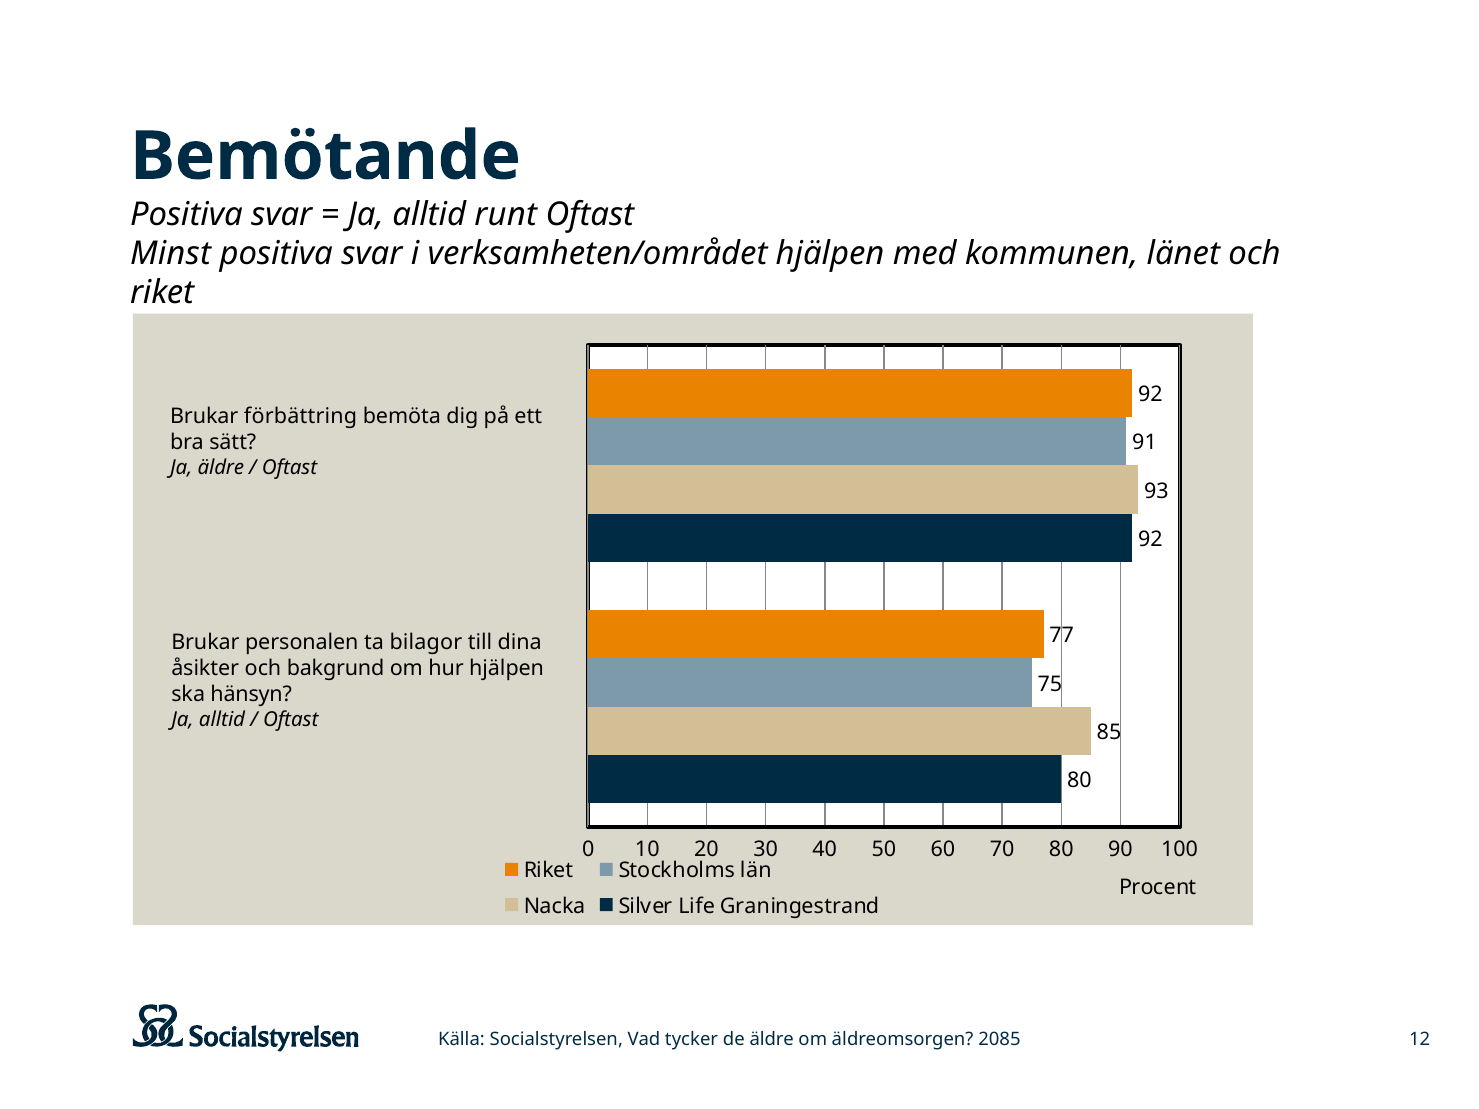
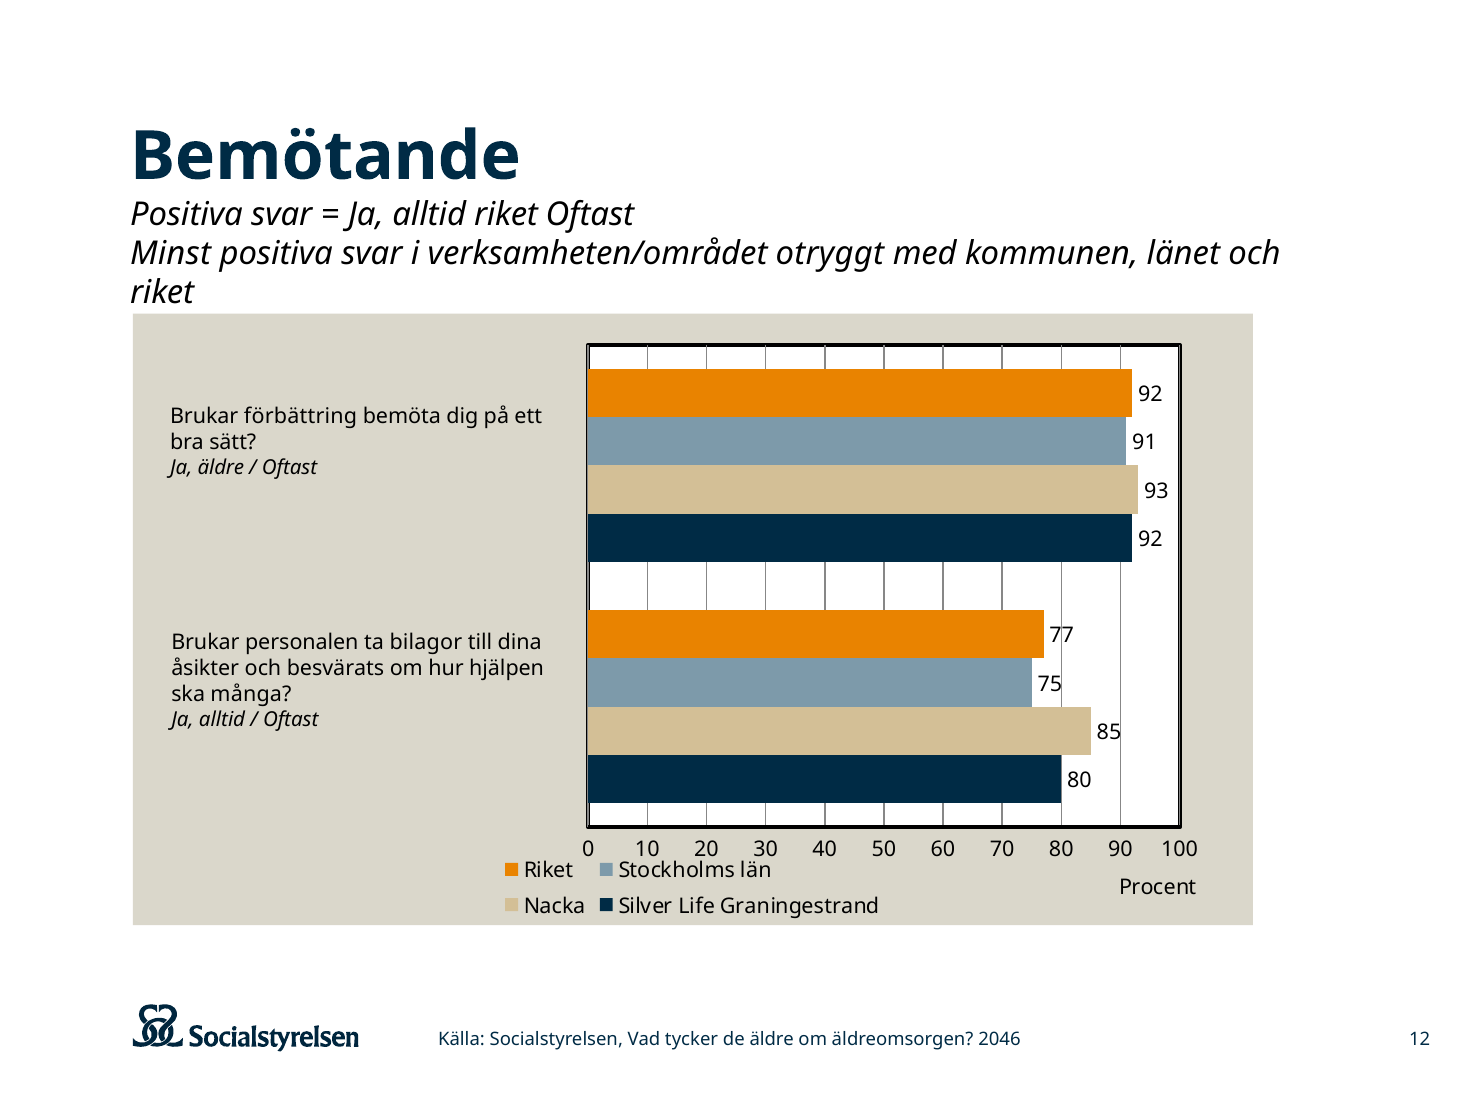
alltid runt: runt -> riket
verksamheten/området hjälpen: hjälpen -> otryggt
bakgrund: bakgrund -> besvärats
hänsyn: hänsyn -> många
2085: 2085 -> 2046
